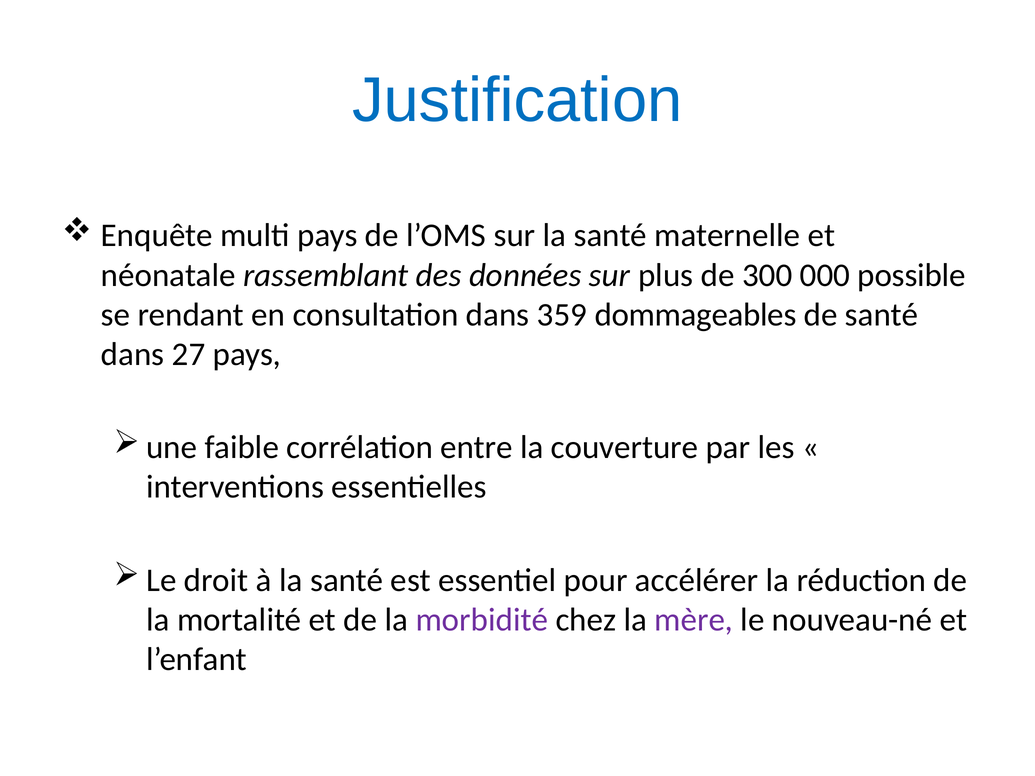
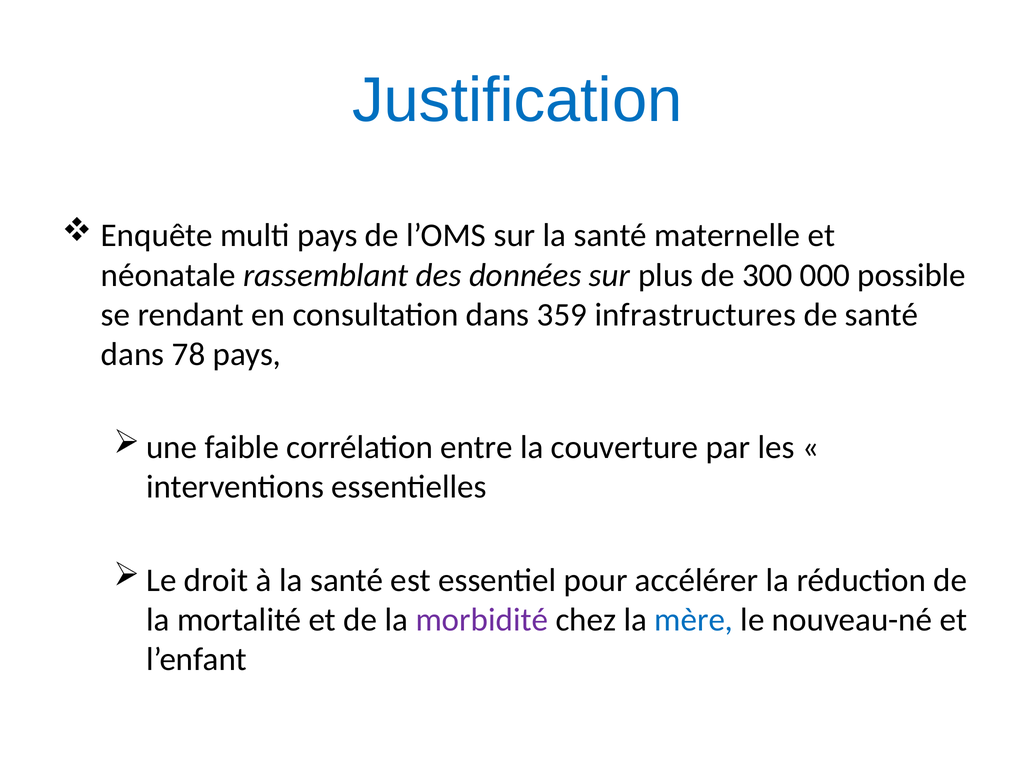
dommageables: dommageables -> infrastructures
27: 27 -> 78
mère colour: purple -> blue
